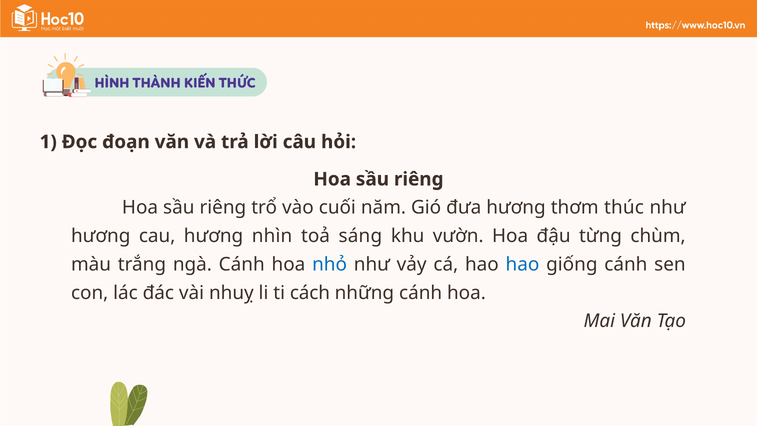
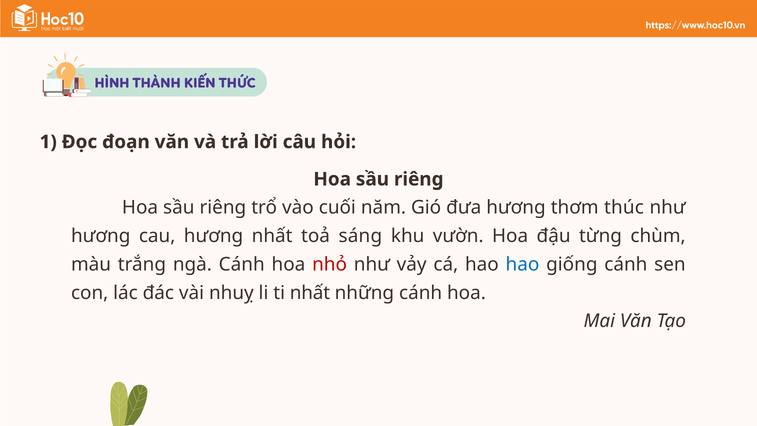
hương nhìn: nhìn -> nhất
nhỏ colour: blue -> red
ti cách: cách -> nhất
